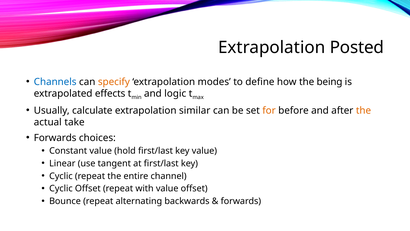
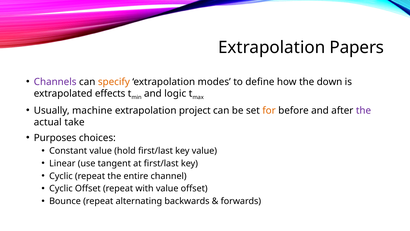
Posted: Posted -> Papers
Channels colour: blue -> purple
being: being -> down
calculate: calculate -> machine
similar: similar -> project
the at (364, 110) colour: orange -> purple
Forwards at (55, 138): Forwards -> Purposes
